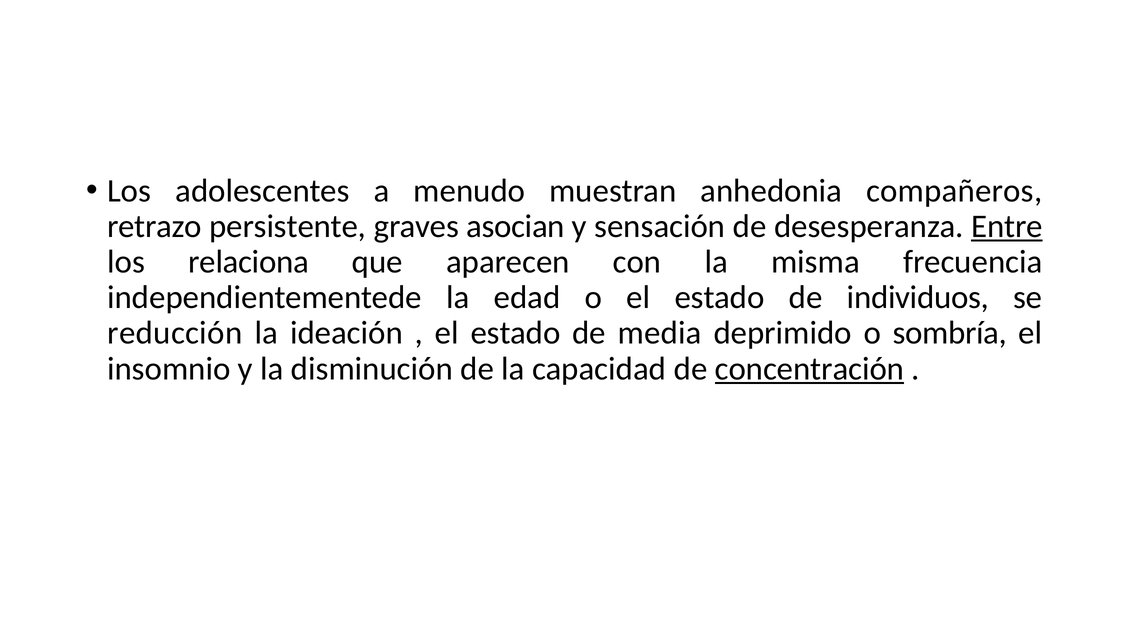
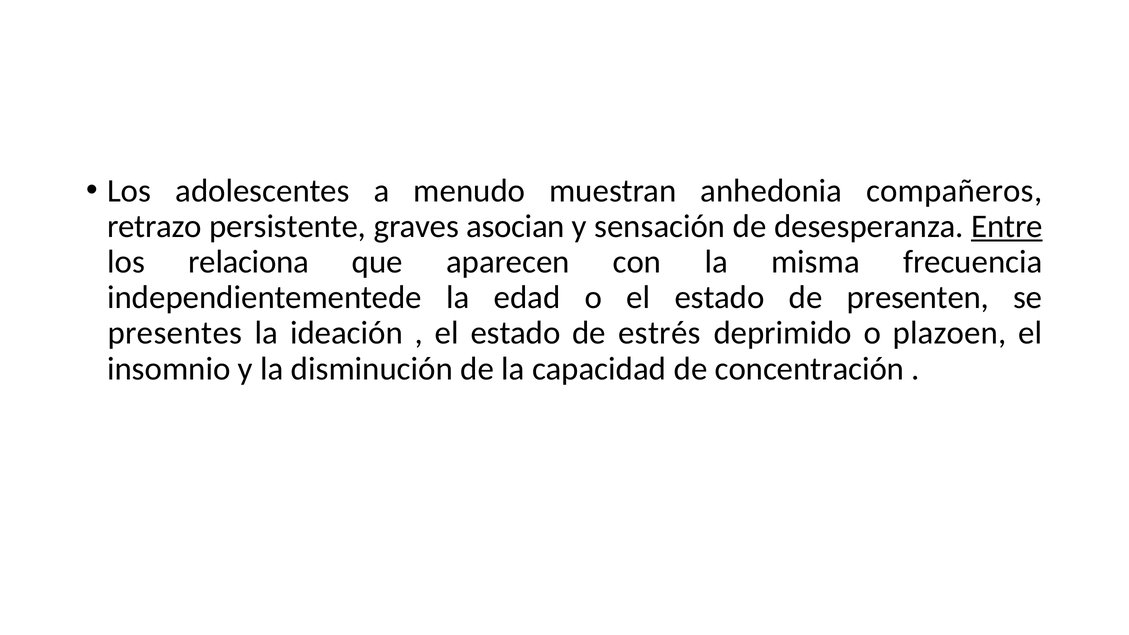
individuos: individuos -> presenten
reducción: reducción -> presentes
media: media -> estrés
sombría: sombría -> plazoen
concentración underline: present -> none
